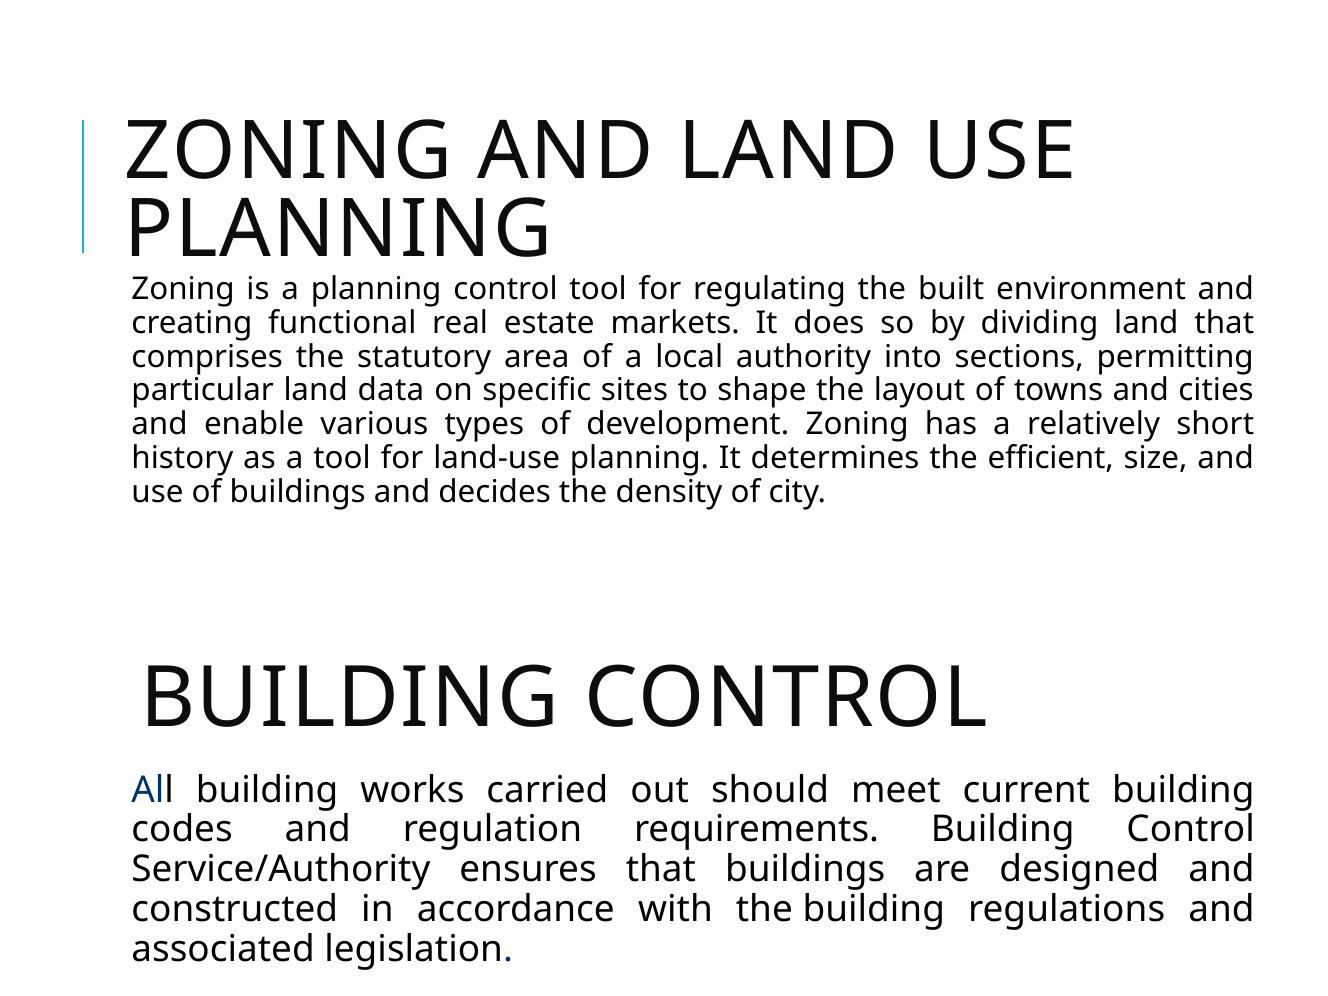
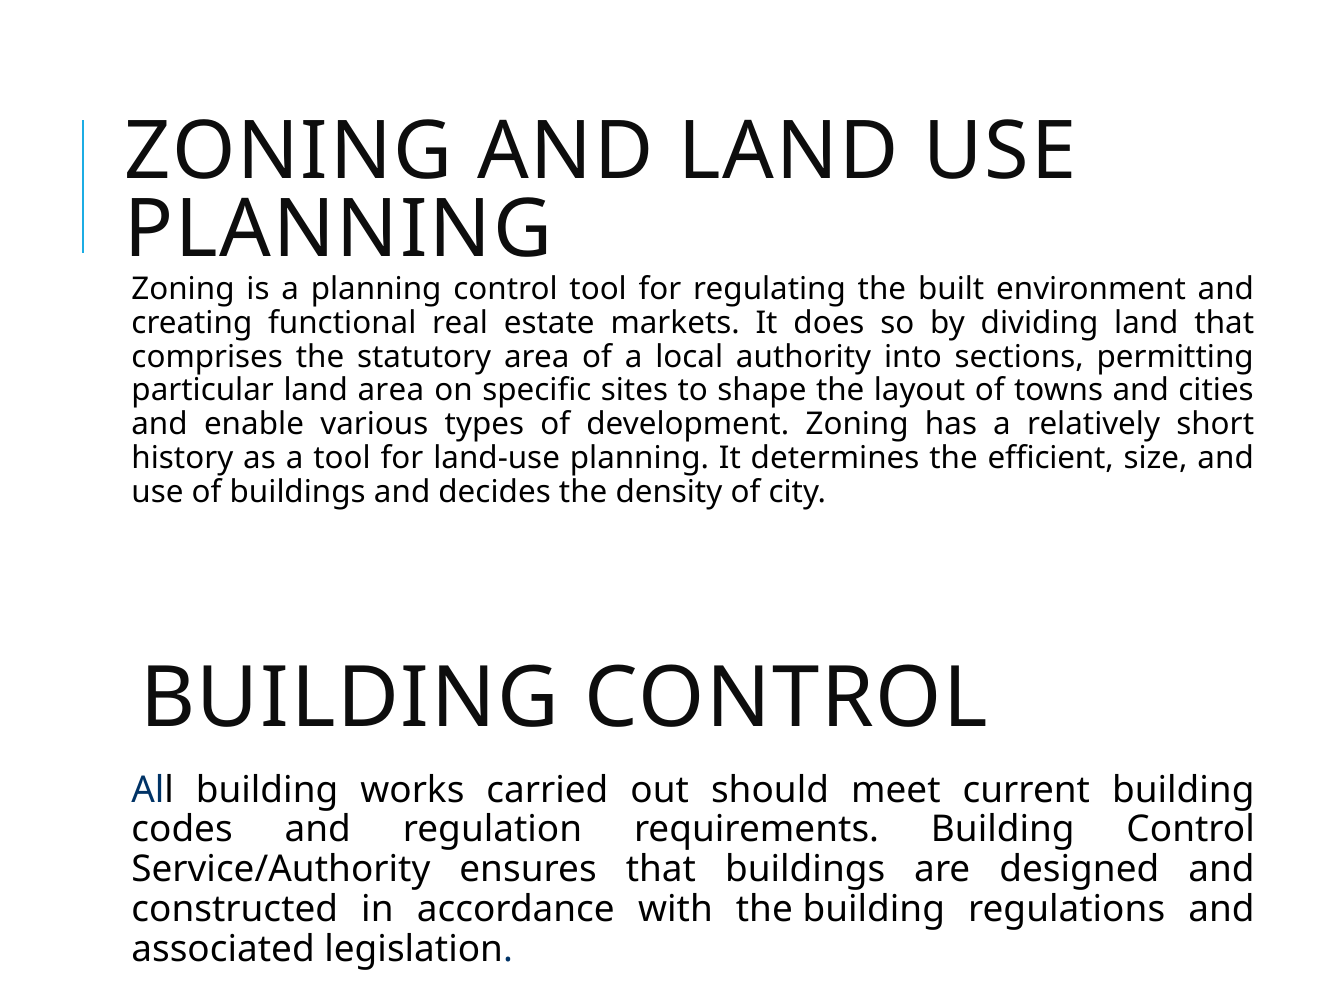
land data: data -> area
